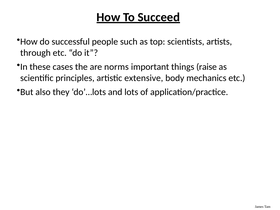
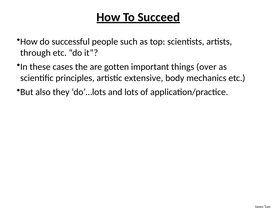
norms: norms -> gotten
raise: raise -> over
